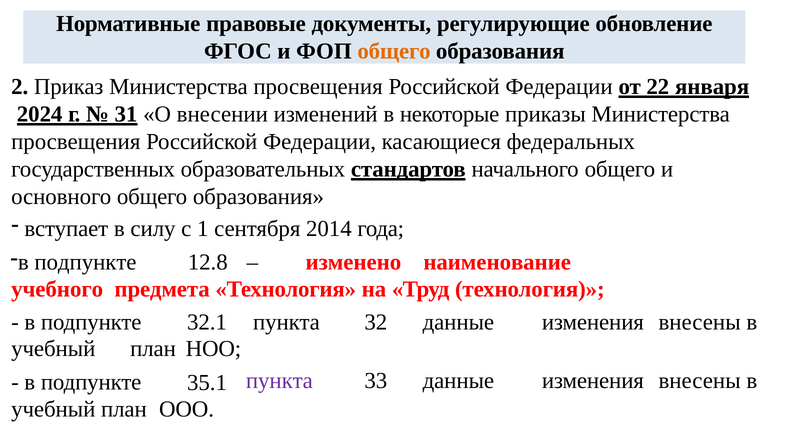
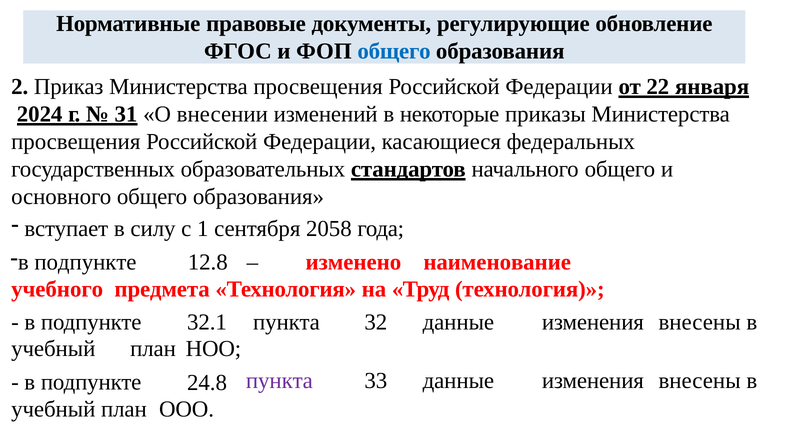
общего at (394, 52) colour: orange -> blue
2014: 2014 -> 2058
35.1: 35.1 -> 24.8
